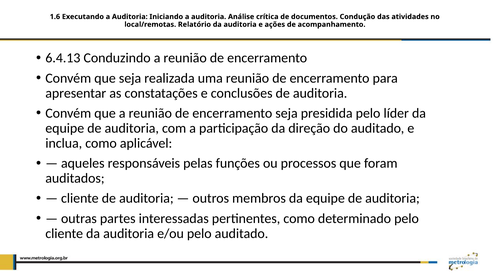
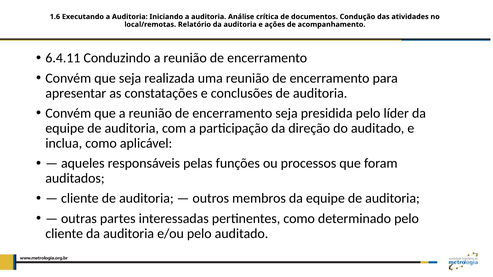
6.4.13: 6.4.13 -> 6.4.11
